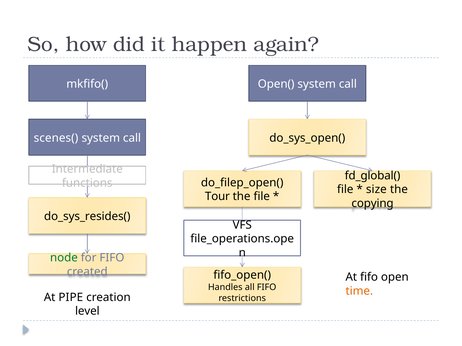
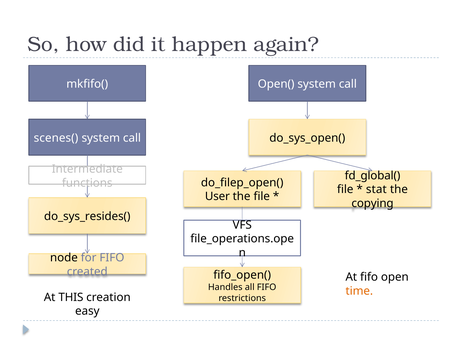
size: size -> stat
Tour: Tour -> User
node colour: green -> black
PIPE: PIPE -> THIS
level: level -> easy
